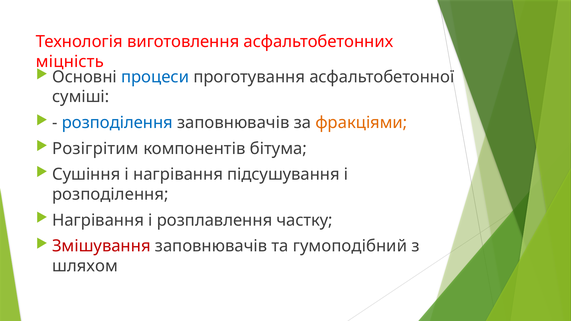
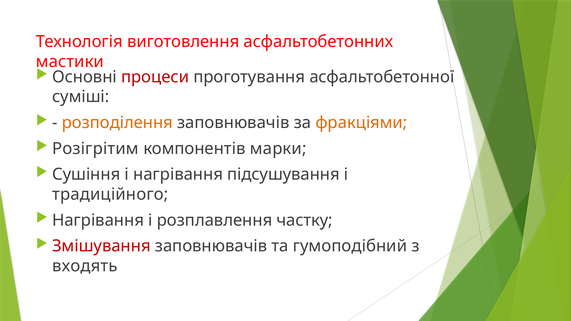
міцність: міцність -> мастики
процеси colour: blue -> red
розподілення at (117, 123) colour: blue -> orange
бітума: бітума -> марки
розподілення at (110, 195): розподілення -> традиційного
шляхом: шляхом -> входять
